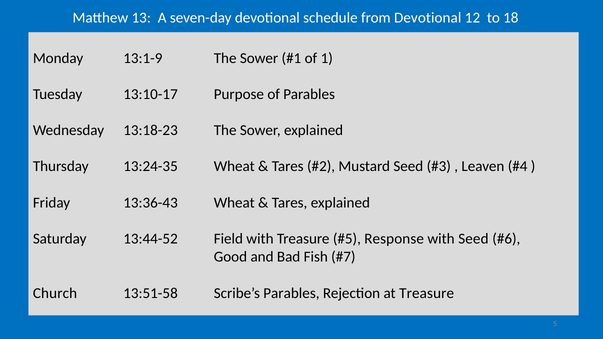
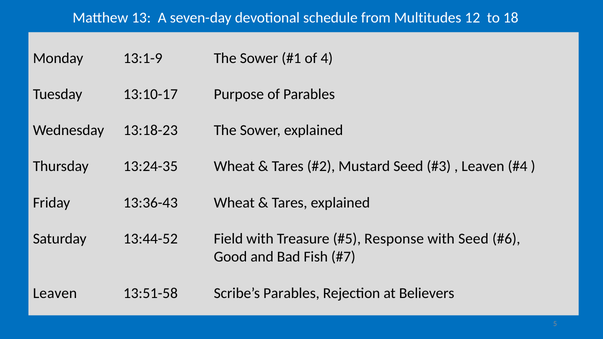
from Devotional: Devotional -> Multitudes
1: 1 -> 4
Church at (55, 293): Church -> Leaven
at Treasure: Treasure -> Believers
